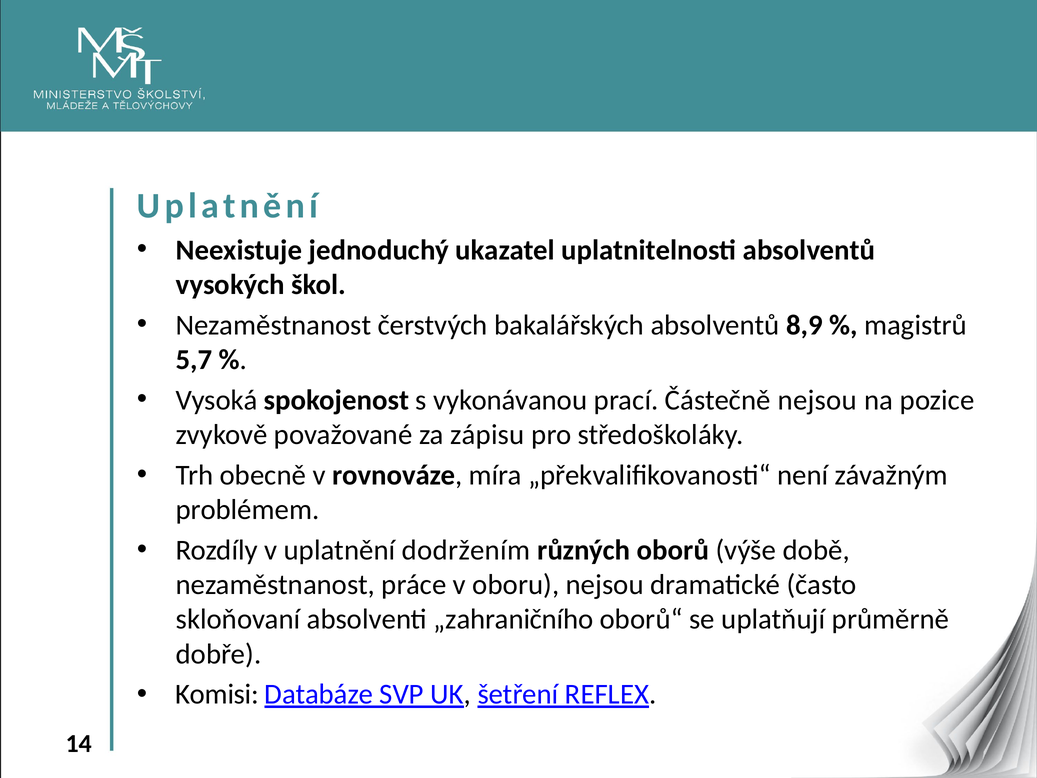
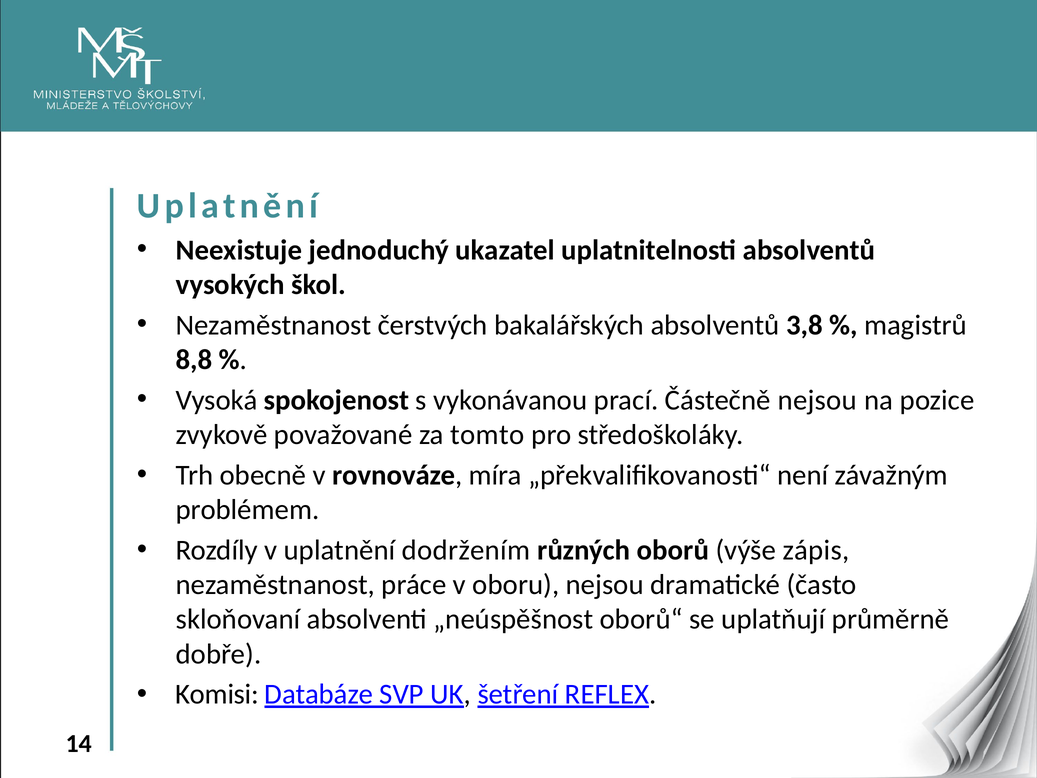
8,9: 8,9 -> 3,8
5,7: 5,7 -> 8,8
zápisu: zápisu -> tomto
době: době -> zápis
„zahraničního: „zahraničního -> „neúspěšnost
